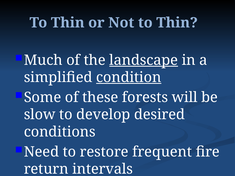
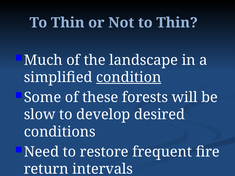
landscape underline: present -> none
